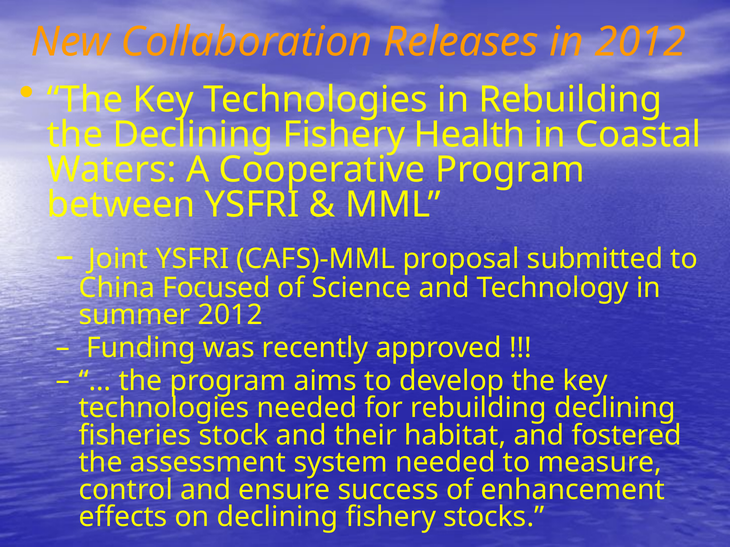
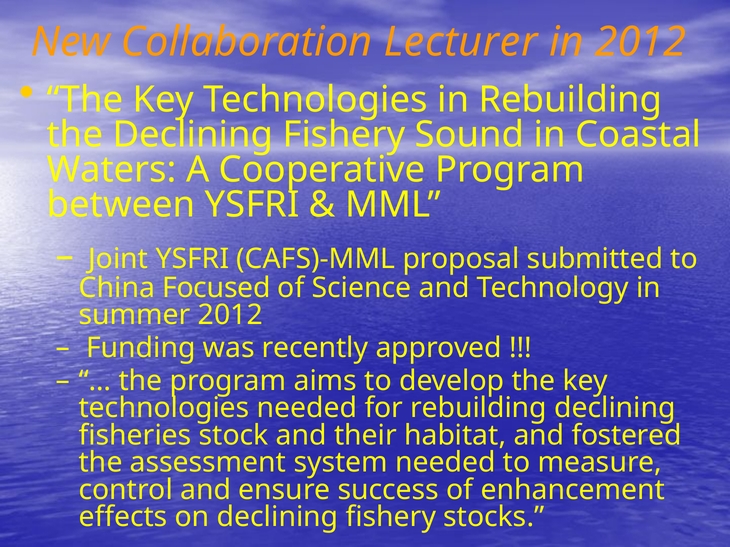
Releases: Releases -> Lecturer
Health: Health -> Sound
